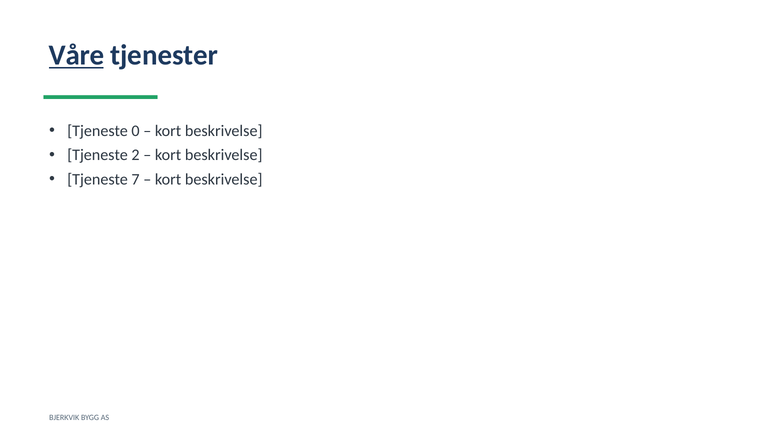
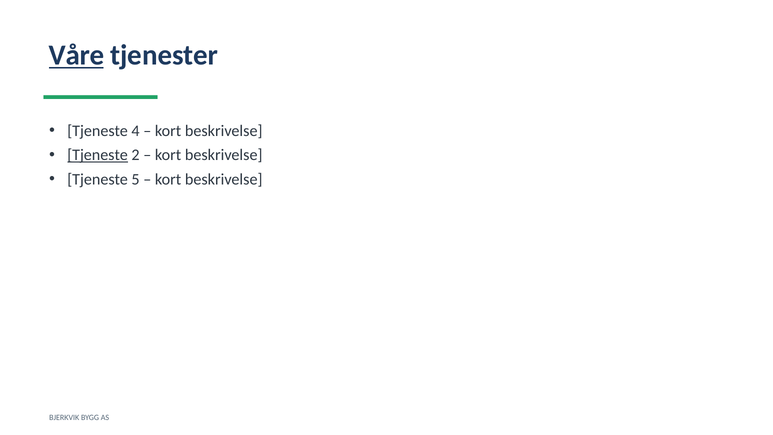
0: 0 -> 4
Tjeneste at (98, 155) underline: none -> present
7: 7 -> 5
